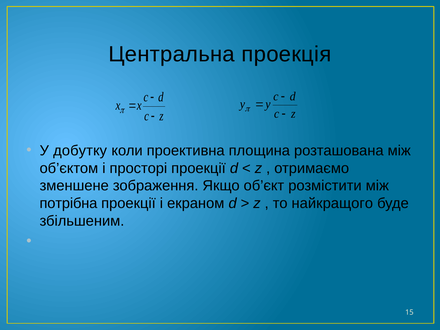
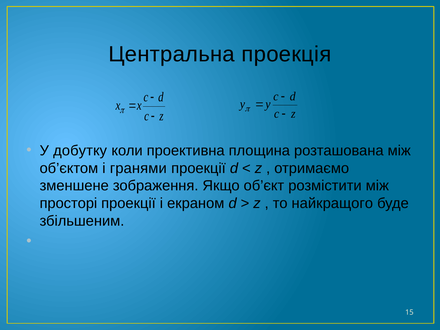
просторі: просторі -> гранями
потрібна: потрібна -> просторі
